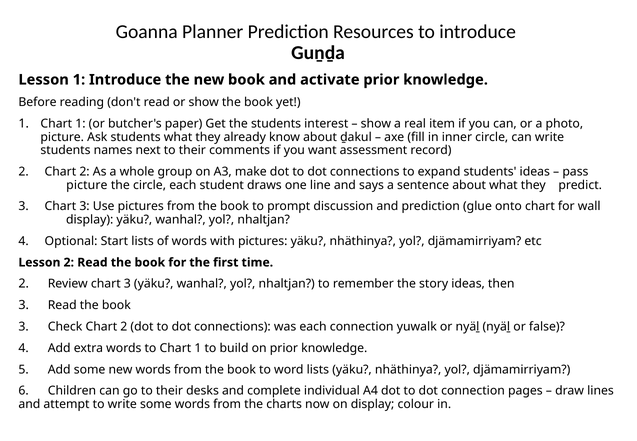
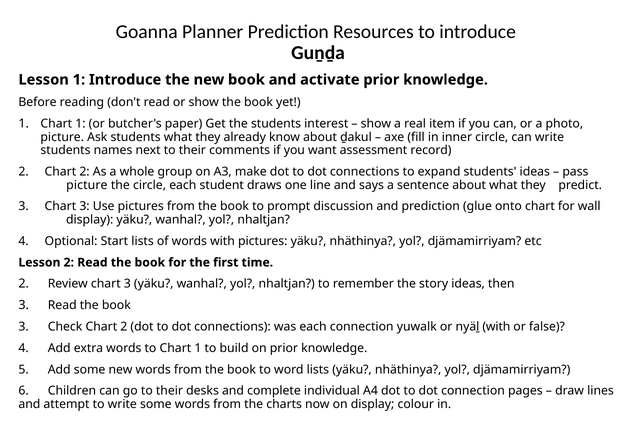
nyäḻ nyäḻ: nyäḻ -> with
